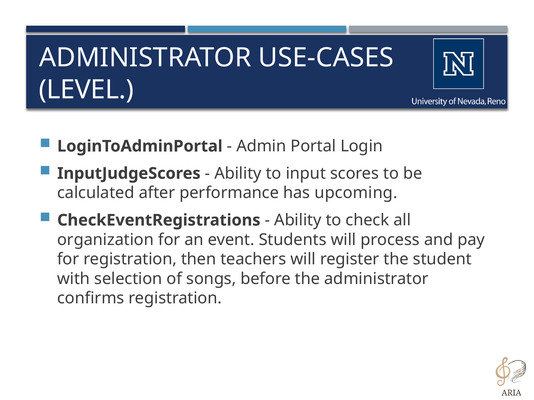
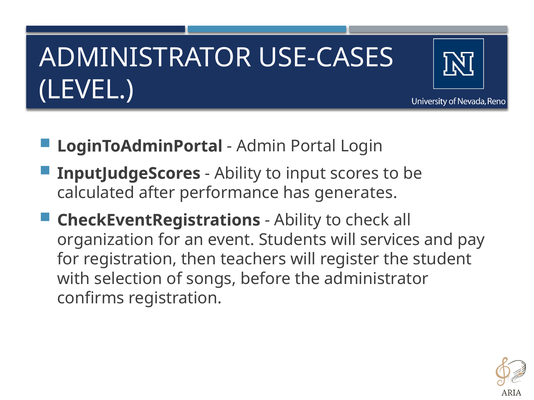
upcoming: upcoming -> generates
process: process -> services
